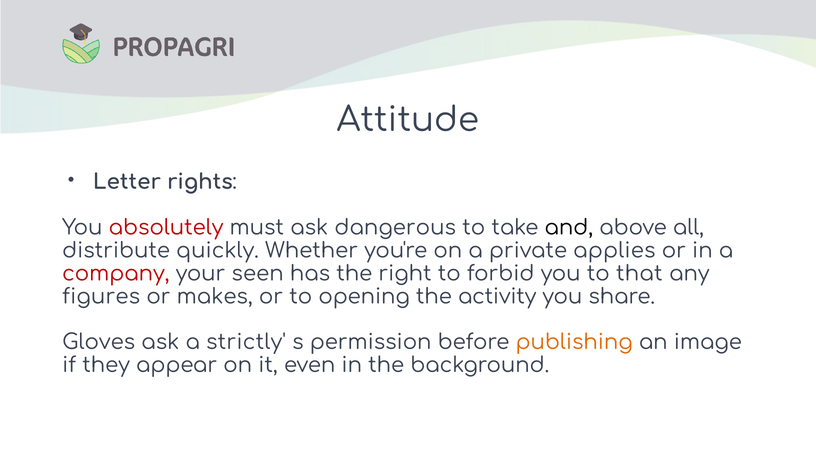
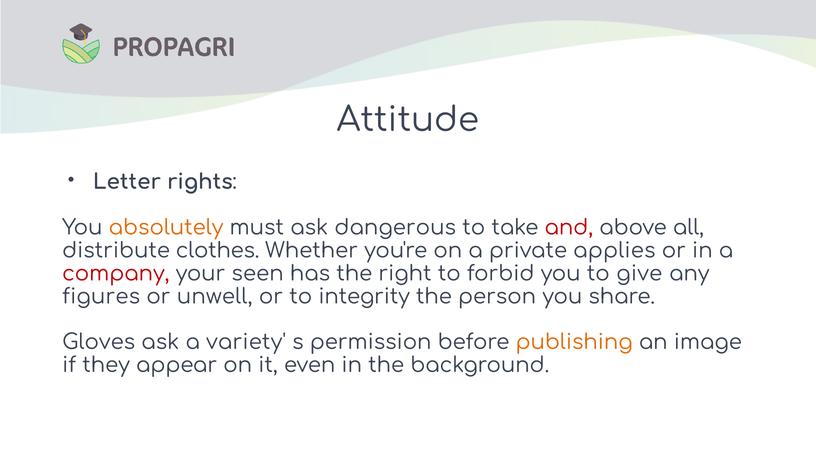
absolutely colour: red -> orange
and colour: black -> red
quickly: quickly -> clothes
that: that -> give
makes: makes -> unwell
opening: opening -> integrity
activity: activity -> person
strictly: strictly -> variety
